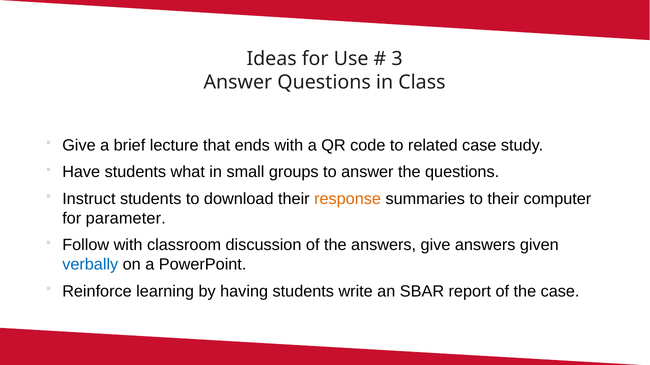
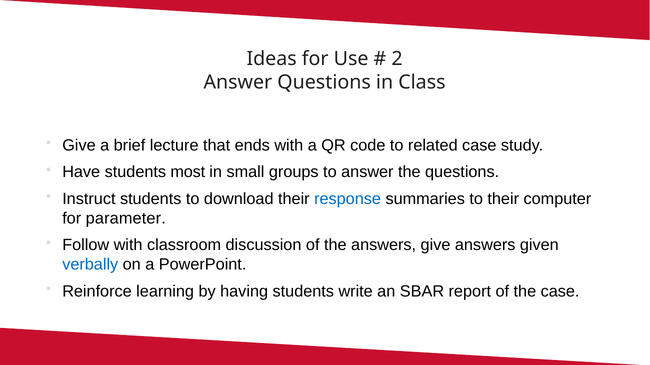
3: 3 -> 2
what: what -> most
response colour: orange -> blue
